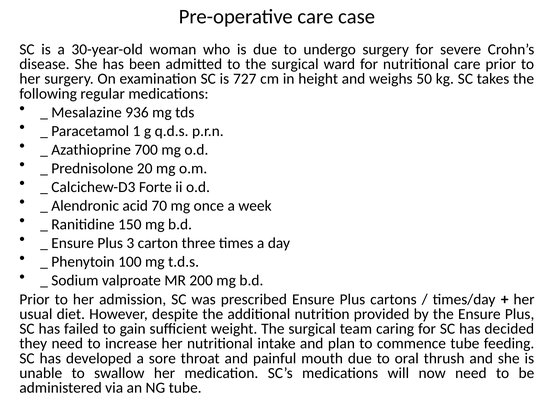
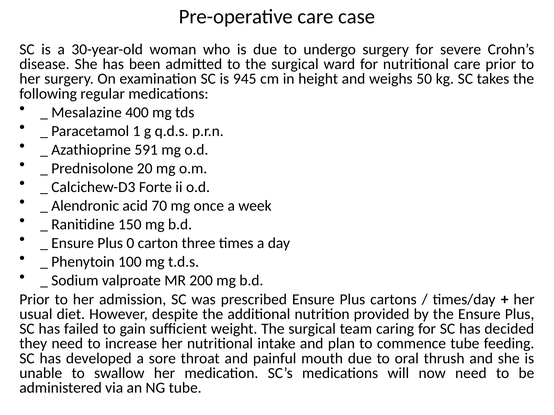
727: 727 -> 945
936: 936 -> 400
700: 700 -> 591
3: 3 -> 0
